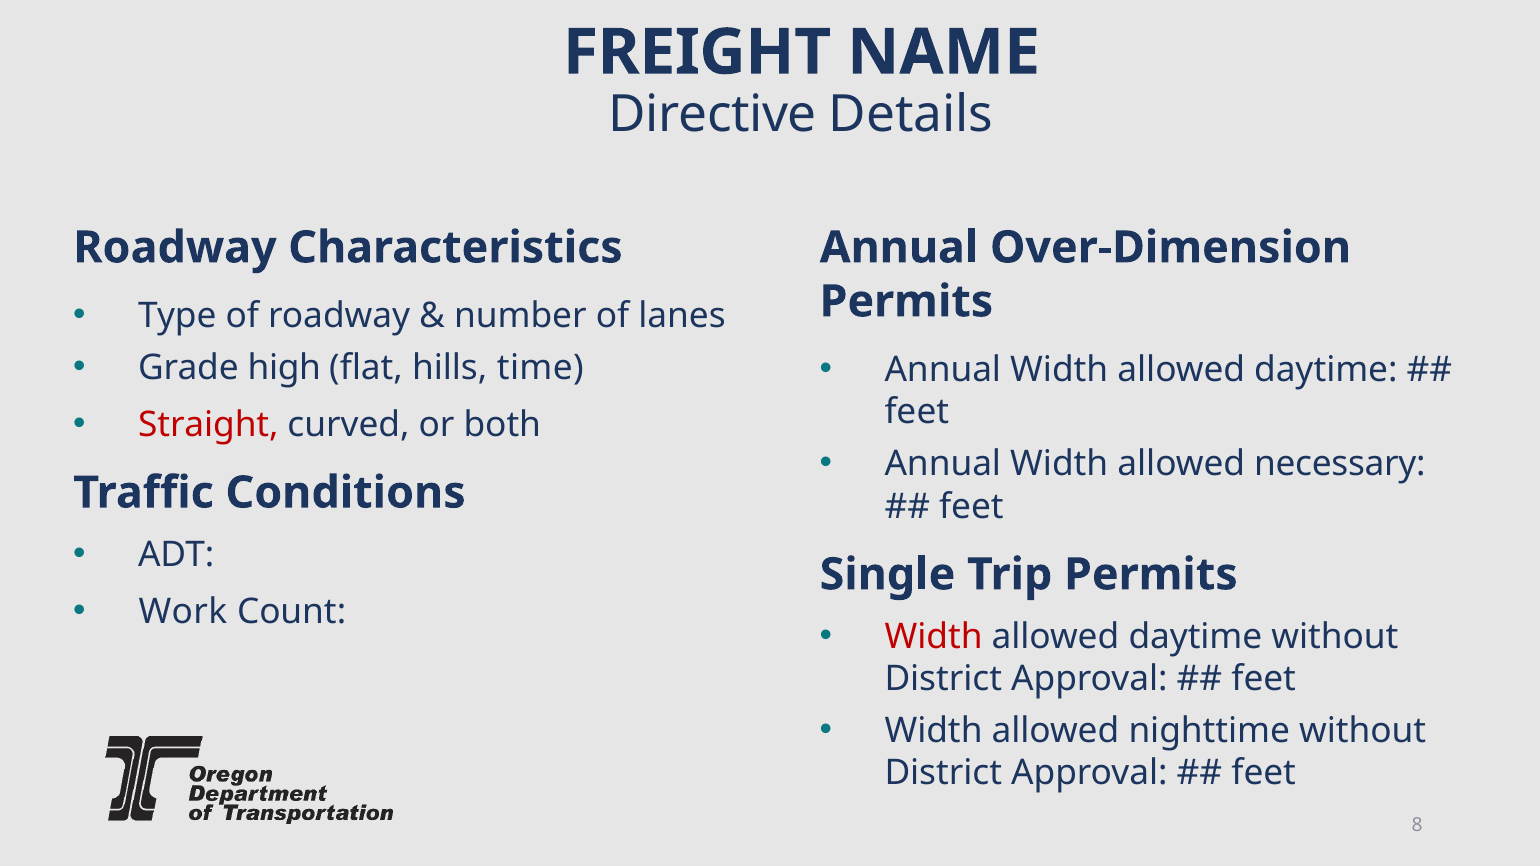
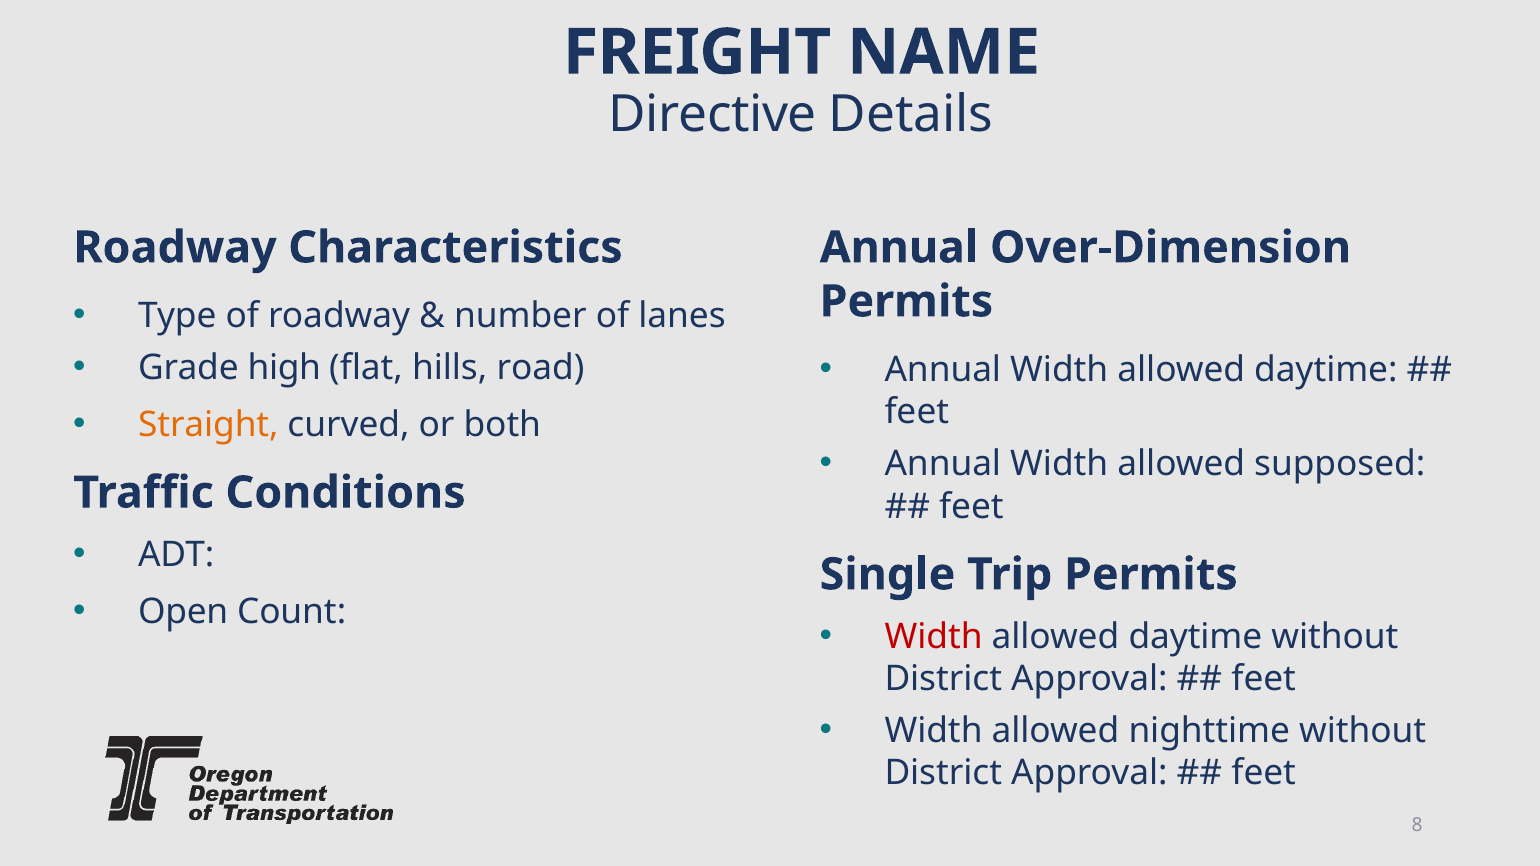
time: time -> road
Straight colour: red -> orange
necessary: necessary -> supposed
Work: Work -> Open
